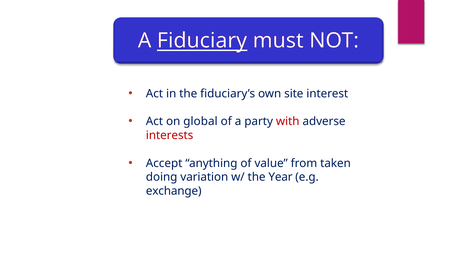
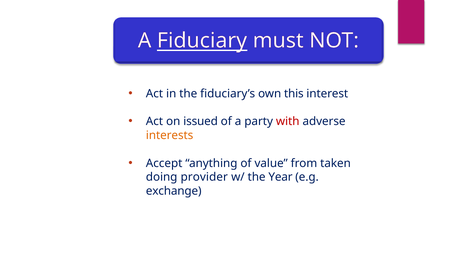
site: site -> this
global: global -> issued
interests colour: red -> orange
variation: variation -> provider
